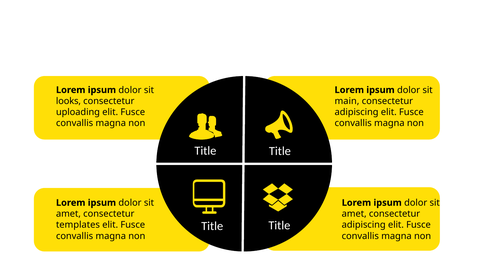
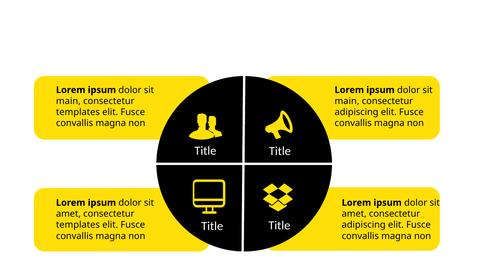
looks at (68, 101): looks -> main
uploading at (78, 112): uploading -> templates
